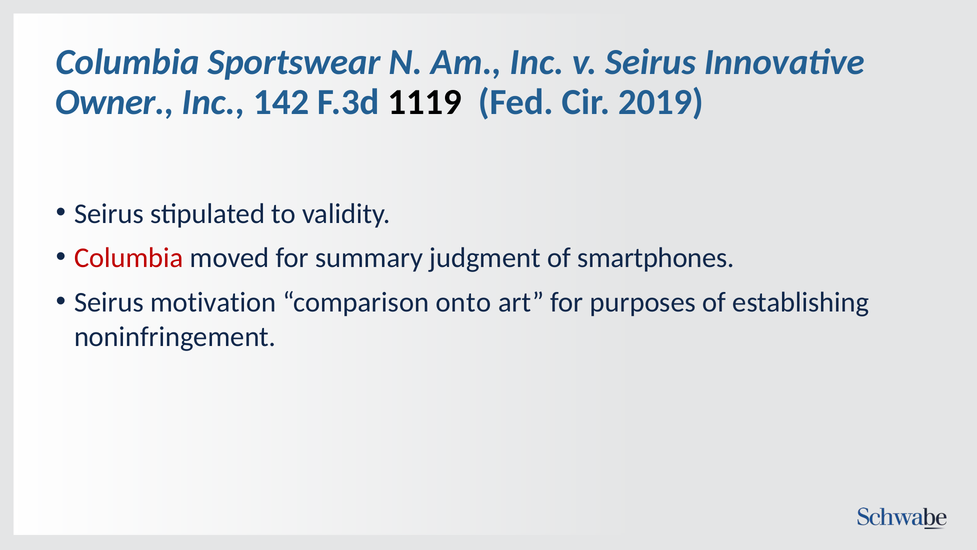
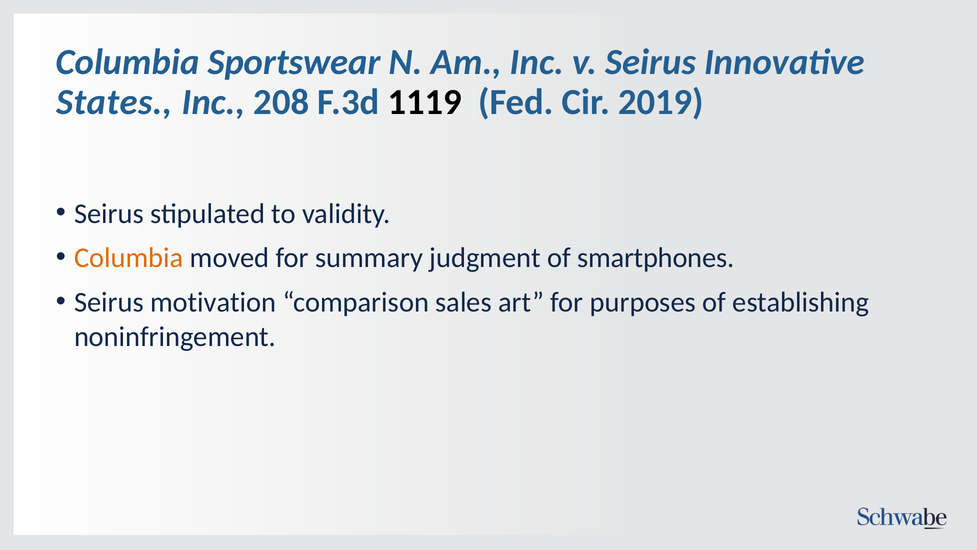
Owner: Owner -> States
142: 142 -> 208
Columbia at (129, 258) colour: red -> orange
onto: onto -> sales
